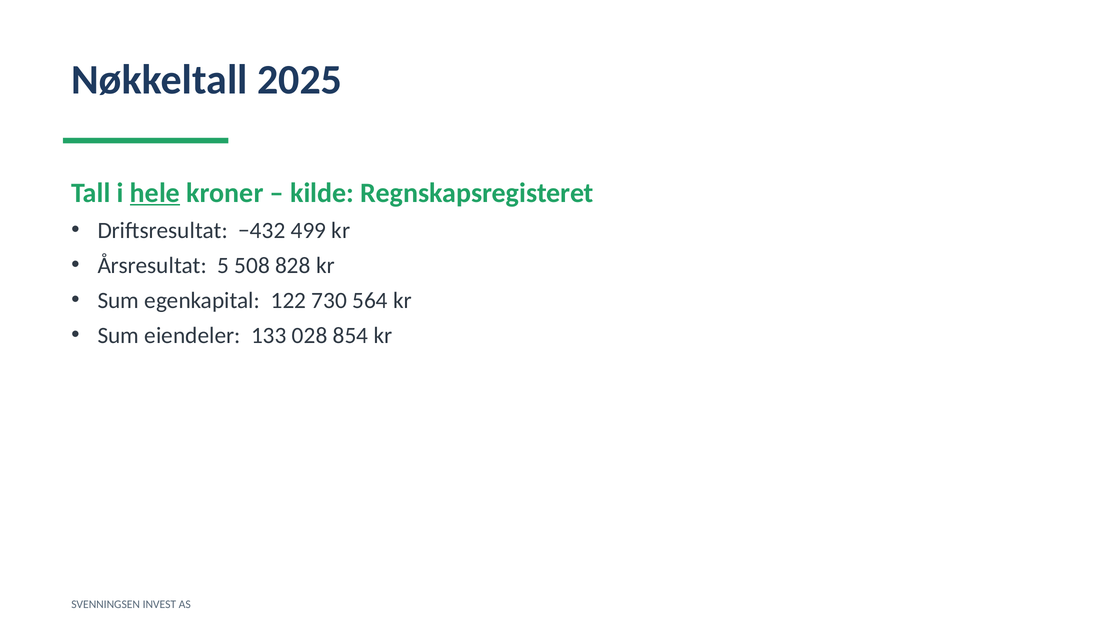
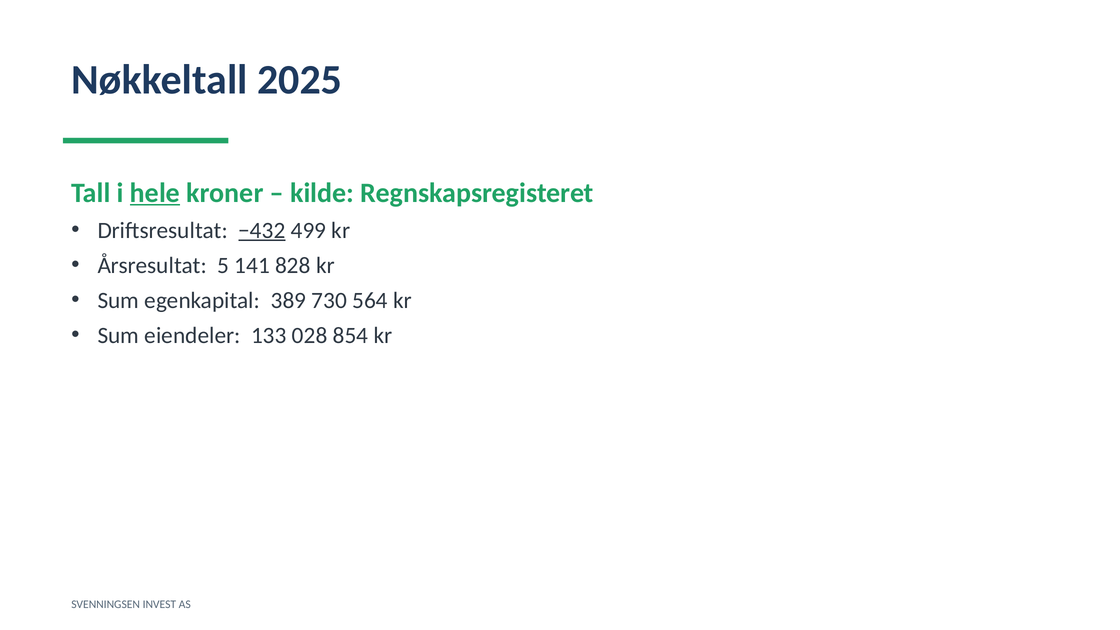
−432 underline: none -> present
508: 508 -> 141
122: 122 -> 389
